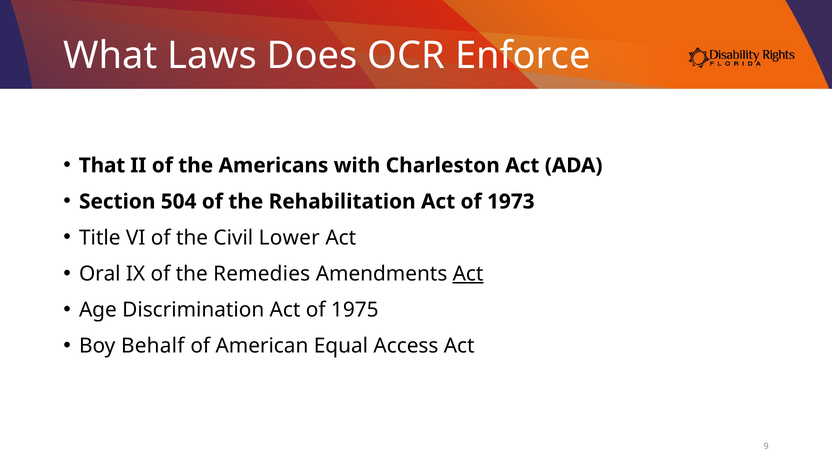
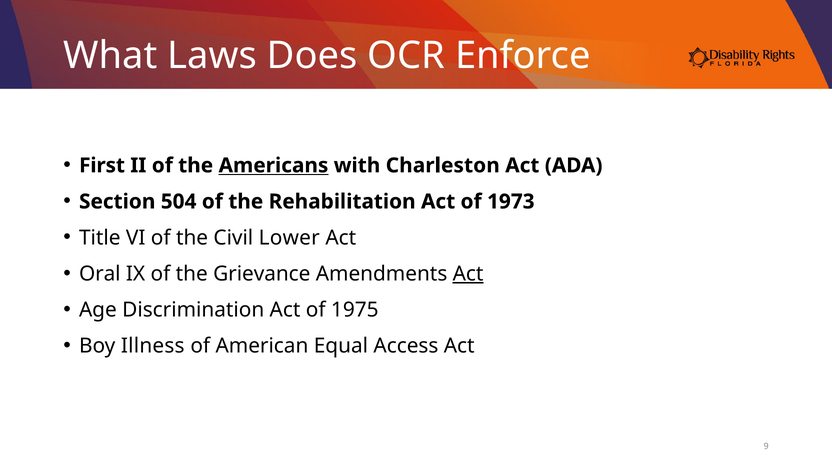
That: That -> First
Americans underline: none -> present
Remedies: Remedies -> Grievance
Behalf: Behalf -> Illness
